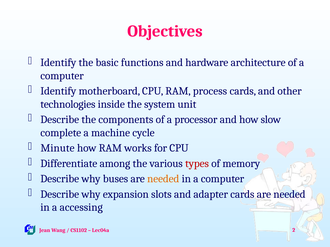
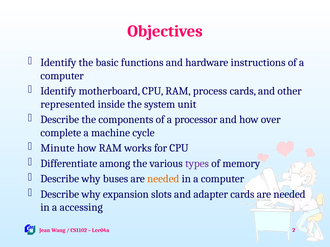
architecture: architecture -> instructions
technologies: technologies -> represented
slow: slow -> over
types colour: red -> purple
